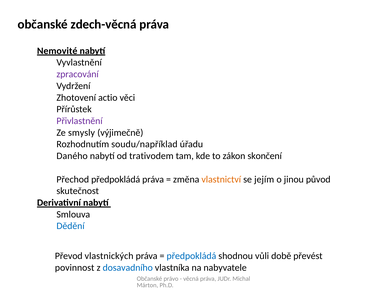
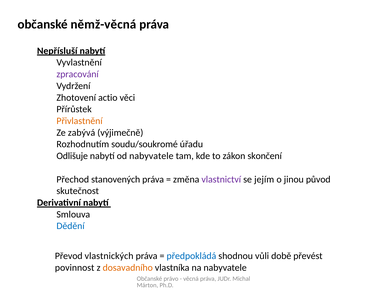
zdech-věcná: zdech-věcná -> němž-věcná
Nemovité: Nemovité -> Nepřísluší
Přivlastnění colour: purple -> orange
smysly: smysly -> zabývá
soudu/například: soudu/například -> soudu/soukromé
Daného: Daného -> Odlišuje
od trativodem: trativodem -> nabyvatele
Přechod předpokládá: předpokládá -> stanovených
vlastnictví colour: orange -> purple
dosavadního colour: blue -> orange
